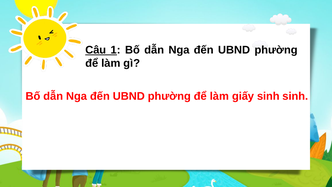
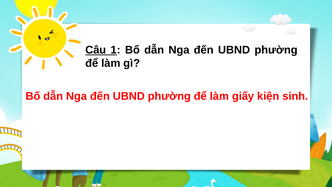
giấy sinh: sinh -> kiện
